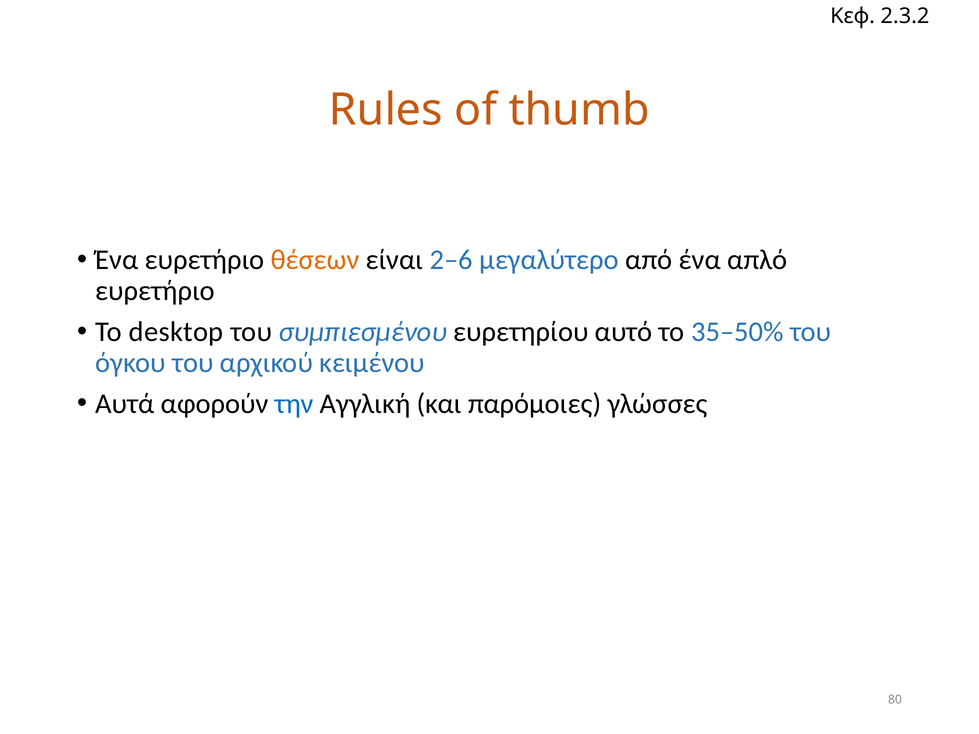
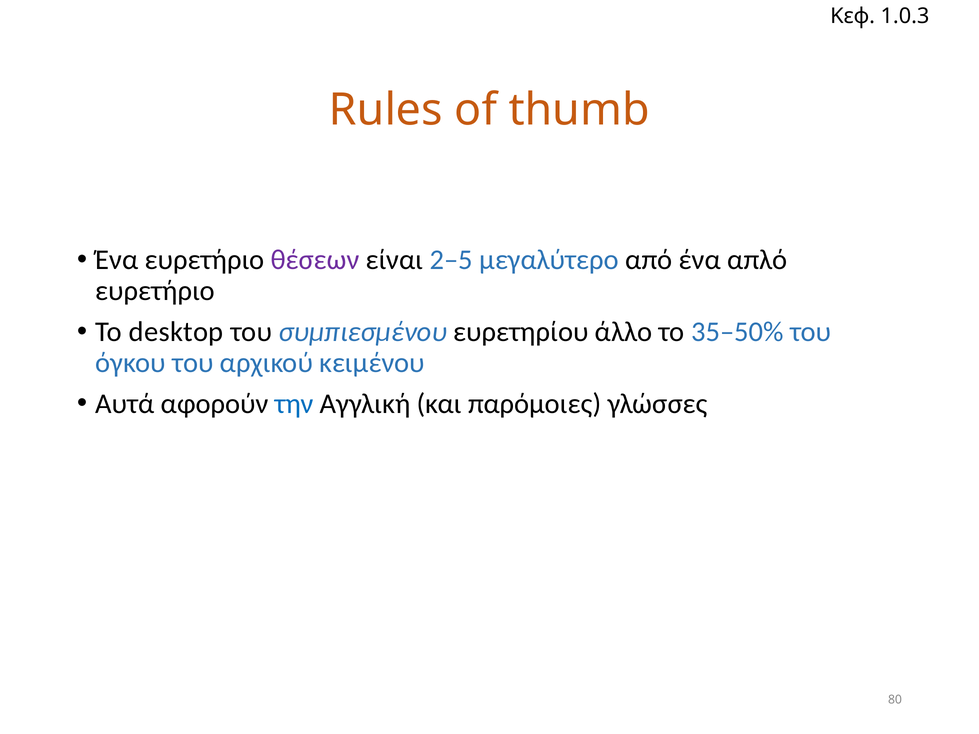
2.3.2: 2.3.2 -> 1.0.3
θέσεων colour: orange -> purple
2–6: 2–6 -> 2–5
αυτό: αυτό -> άλλο
